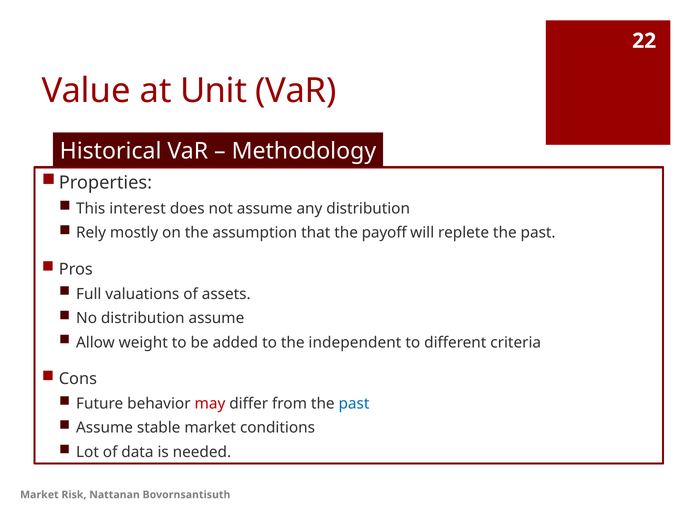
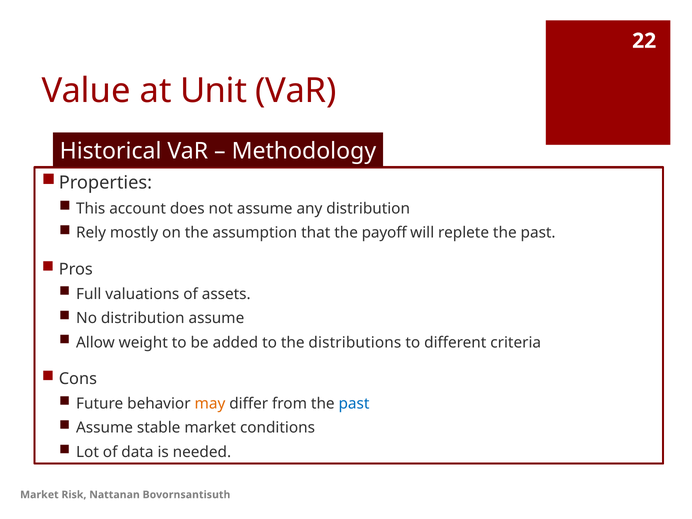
interest: interest -> account
independent: independent -> distributions
may colour: red -> orange
